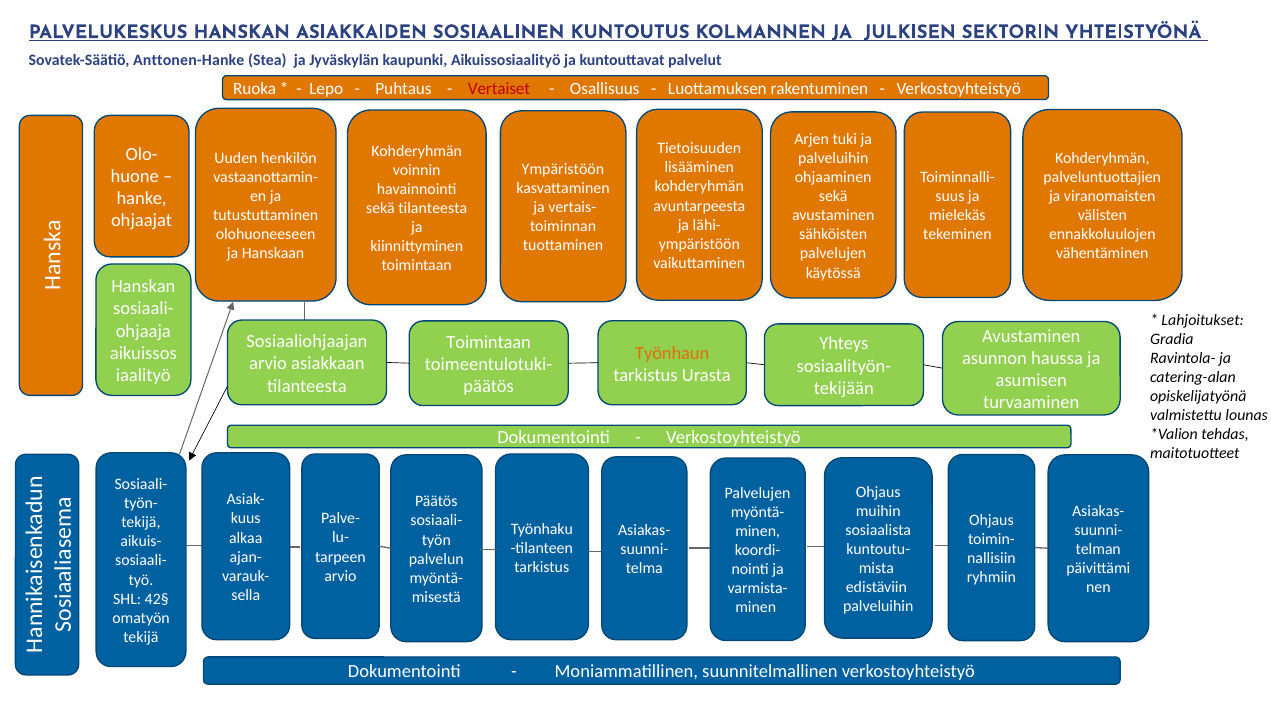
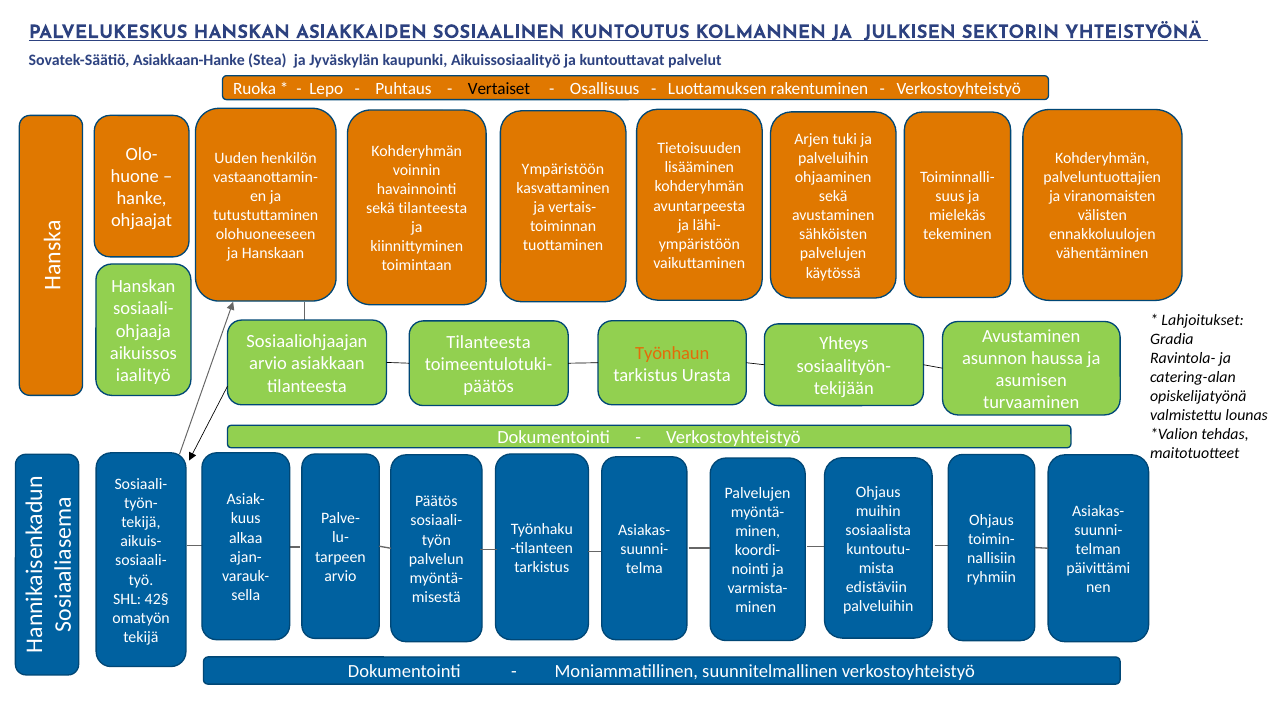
Anttonen-Hanke: Anttonen-Hanke -> Asiakkaan-Hanke
Vertaiset colour: red -> black
Toimintaan at (489, 342): Toimintaan -> Tilanteesta
